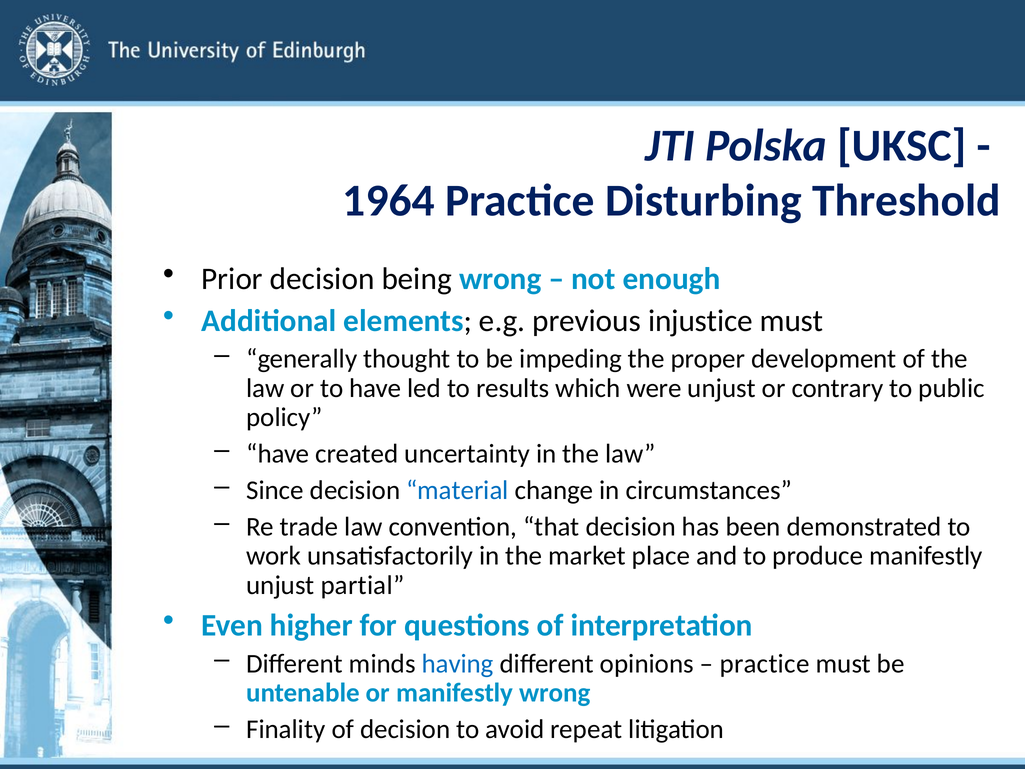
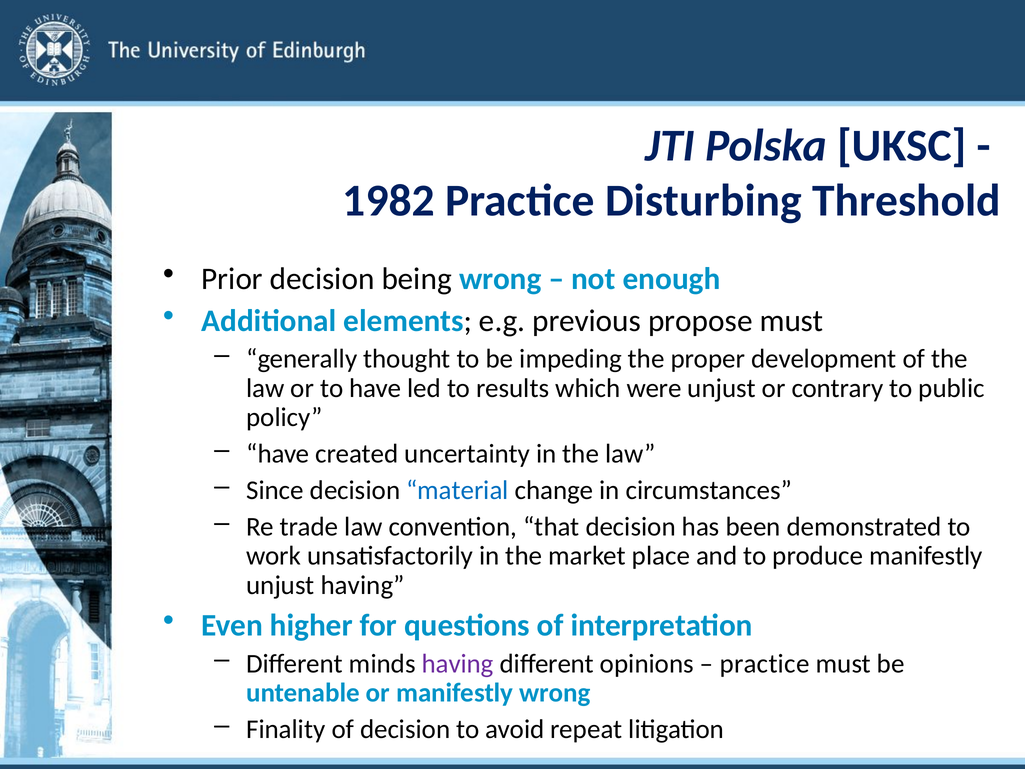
1964: 1964 -> 1982
injustice: injustice -> propose
unjust partial: partial -> having
having at (458, 663) colour: blue -> purple
